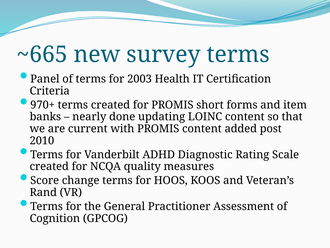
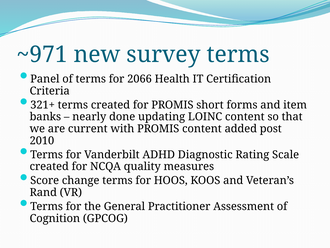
~665: ~665 -> ~971
2003: 2003 -> 2066
970+: 970+ -> 321+
